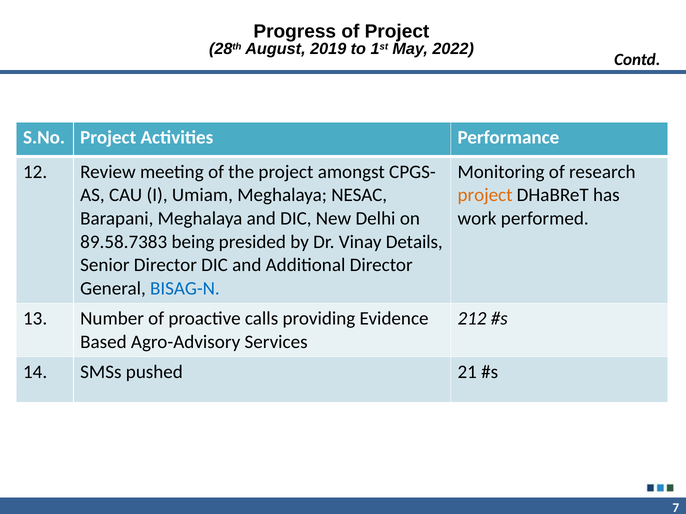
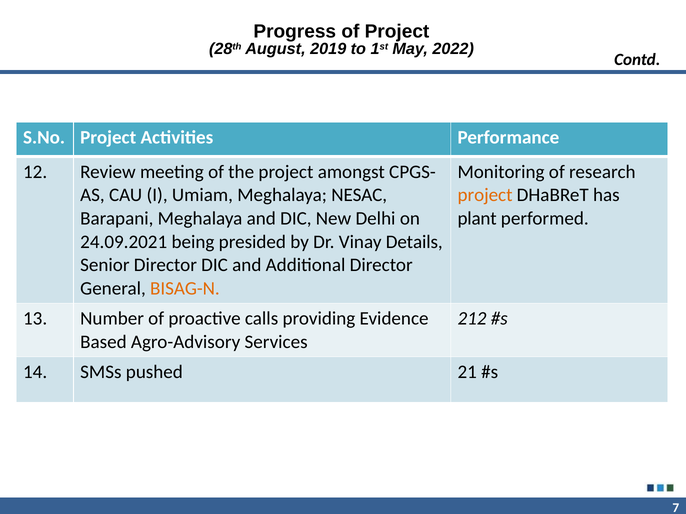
work: work -> plant
89.58.7383: 89.58.7383 -> 24.09.2021
BISAG-N colour: blue -> orange
